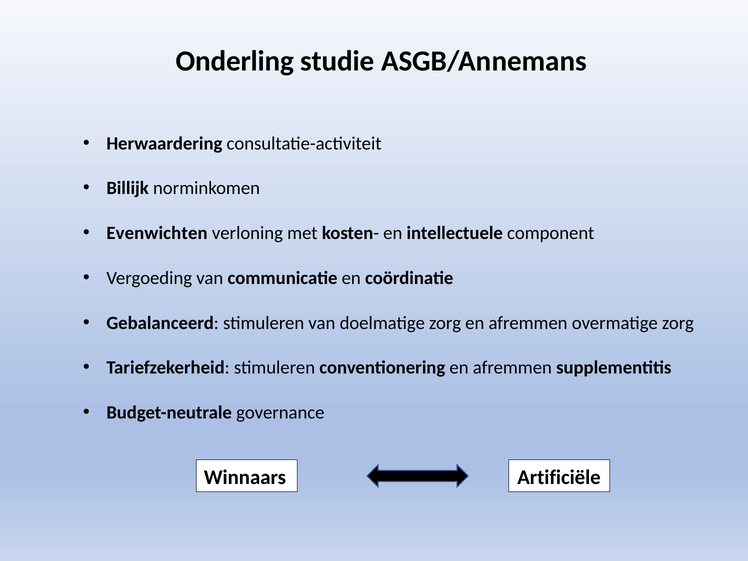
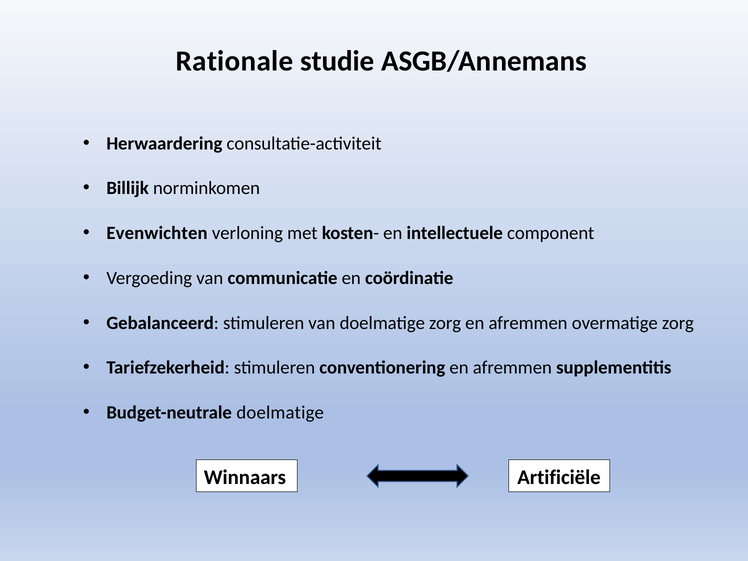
Onderling: Onderling -> Rationale
Budget-neutrale governance: governance -> doelmatige
